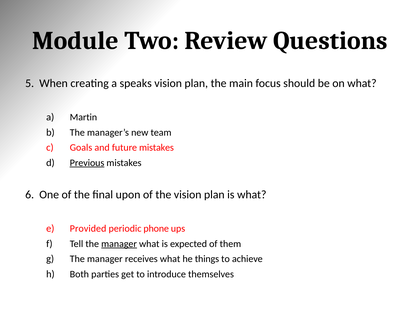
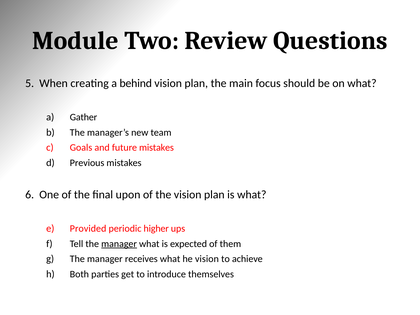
speaks: speaks -> behind
Martin: Martin -> Gather
Previous underline: present -> none
phone: phone -> higher
he things: things -> vision
